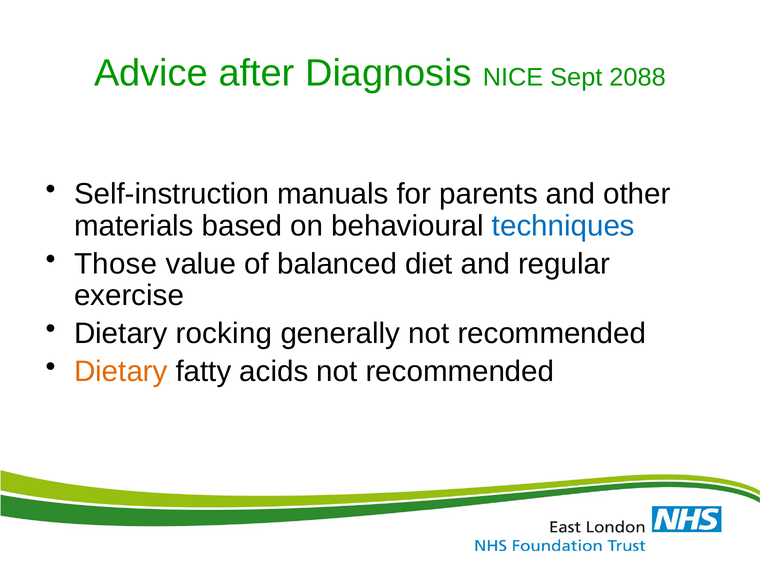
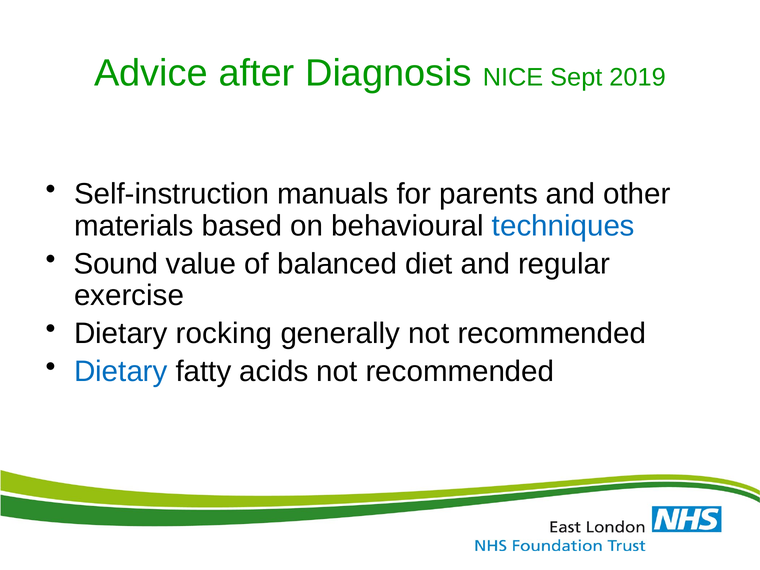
2088: 2088 -> 2019
Those: Those -> Sound
Dietary at (121, 371) colour: orange -> blue
